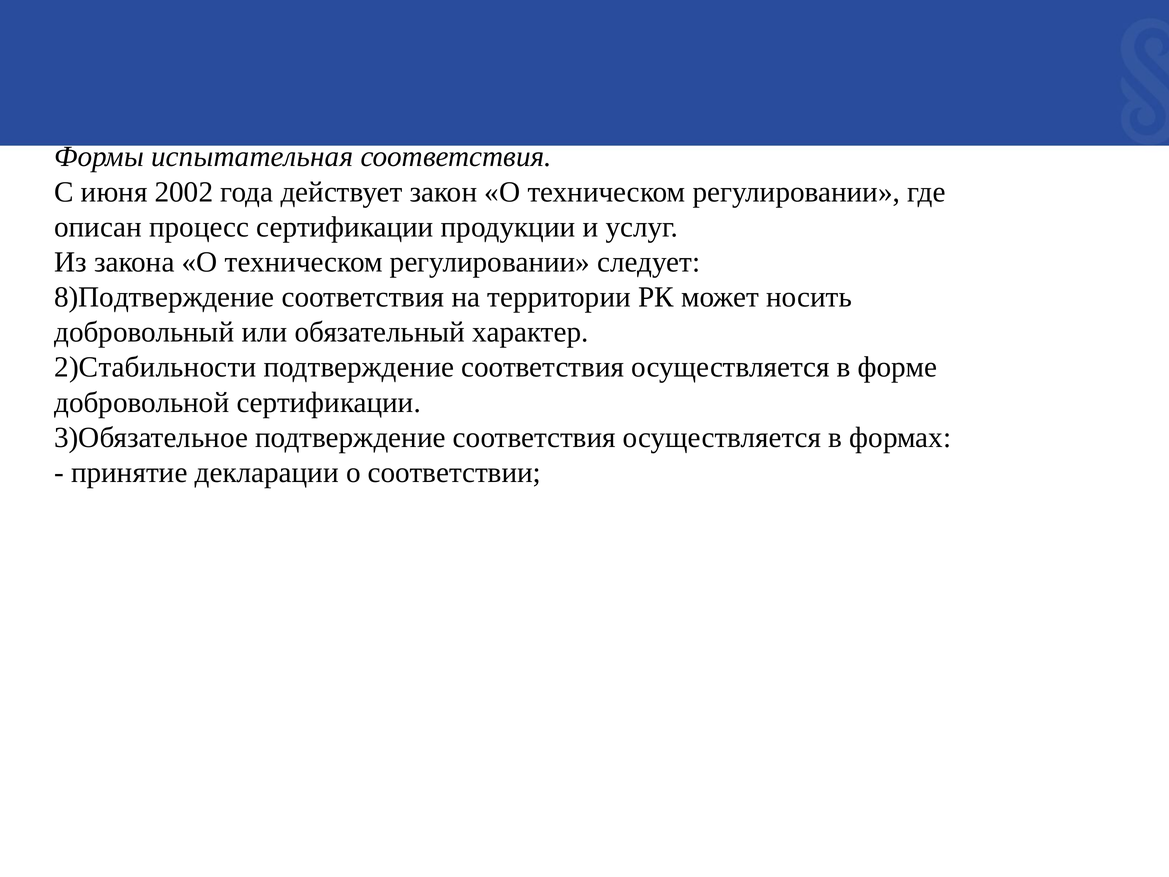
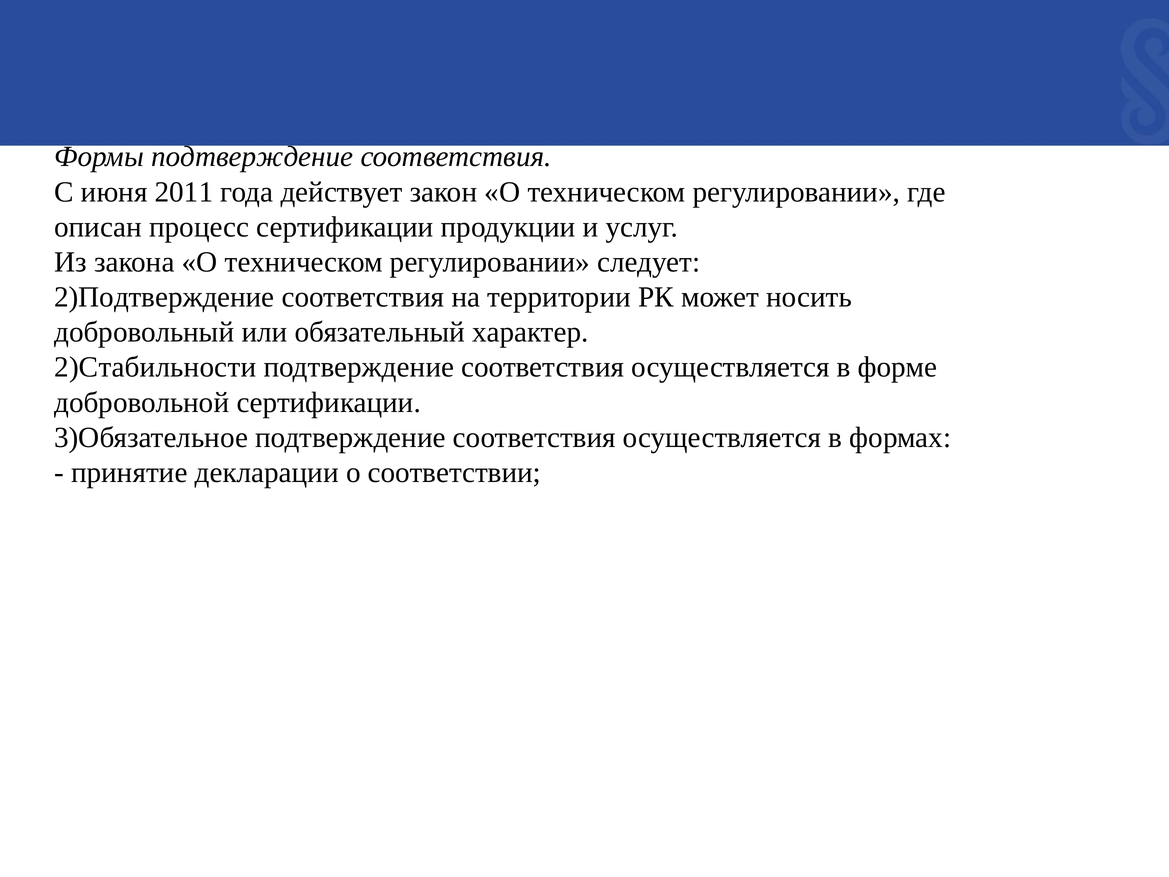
Формы испытательная: испытательная -> подтверждение
2002: 2002 -> 2011
8)Подтверждение: 8)Подтверждение -> 2)Подтверждение
